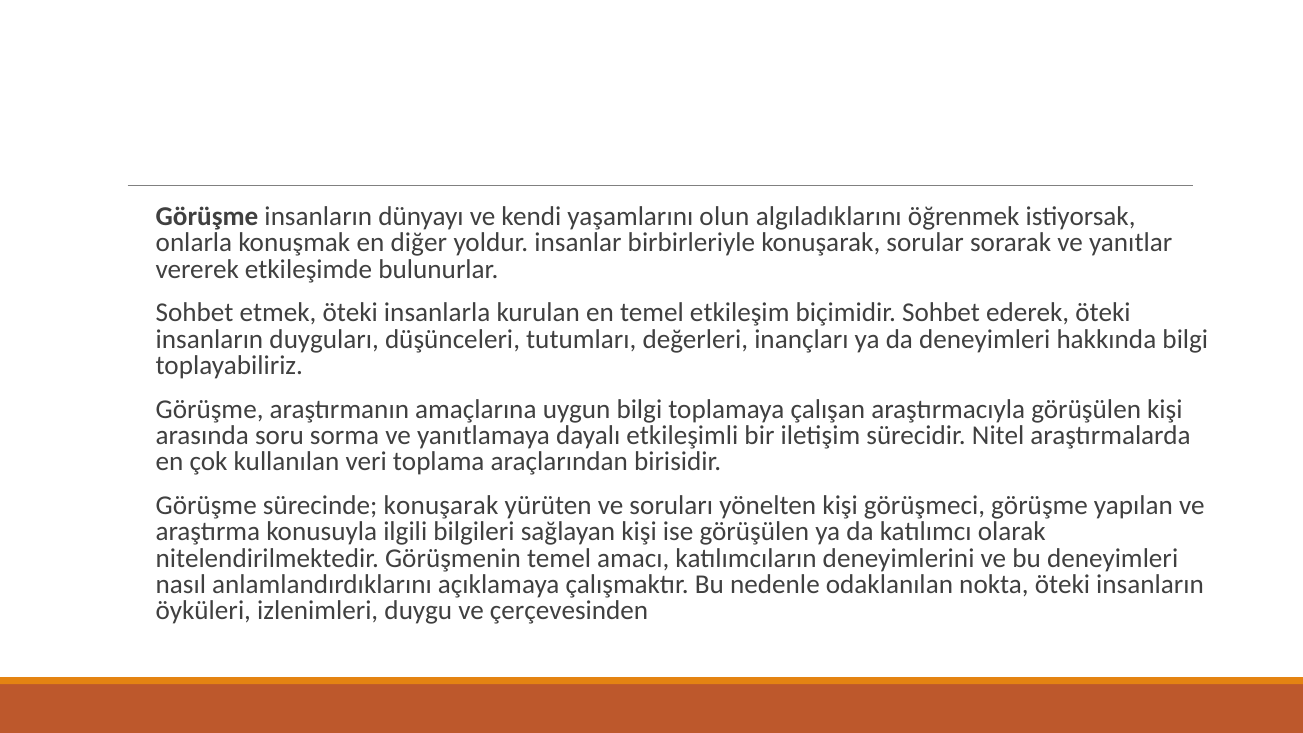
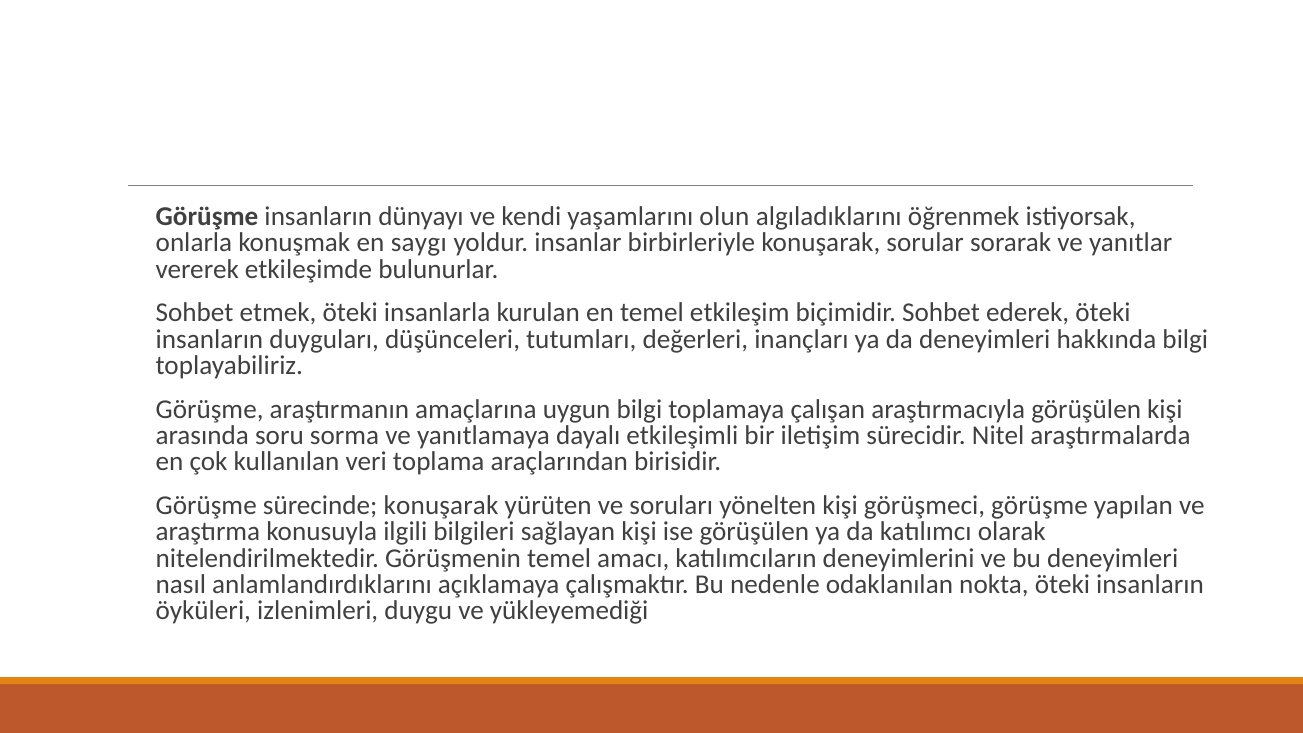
diğer: diğer -> saygı
çerçevesinden: çerçevesinden -> yükleyemediği
